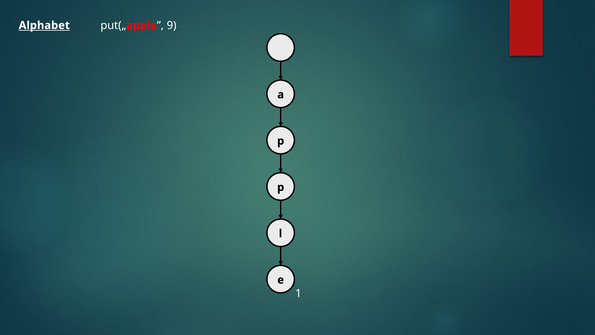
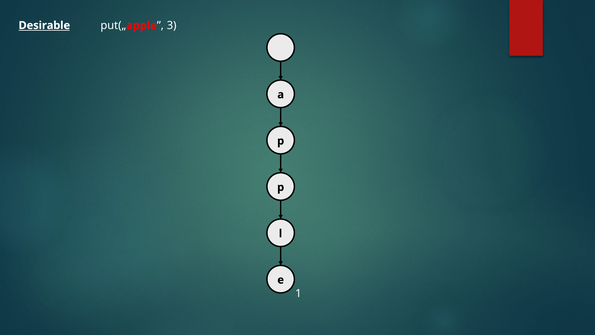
Alphabet: Alphabet -> Desirable
9: 9 -> 3
